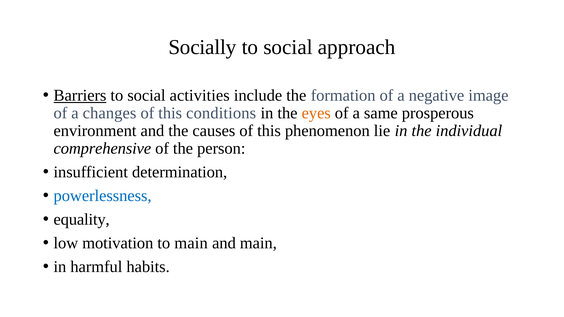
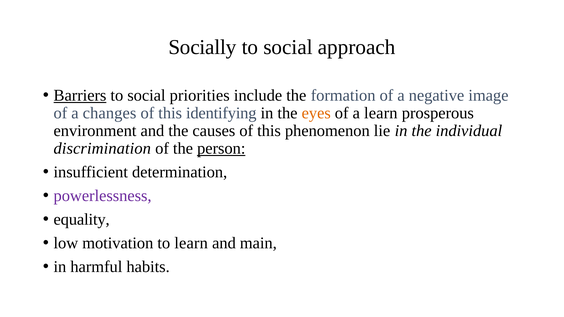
activities: activities -> priorities
conditions: conditions -> identifying
a same: same -> learn
comprehensive: comprehensive -> discrimination
person underline: none -> present
powerlessness colour: blue -> purple
to main: main -> learn
